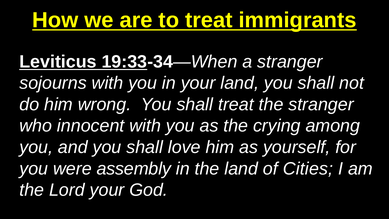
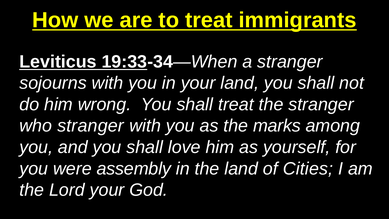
who innocent: innocent -> stranger
crying: crying -> marks
